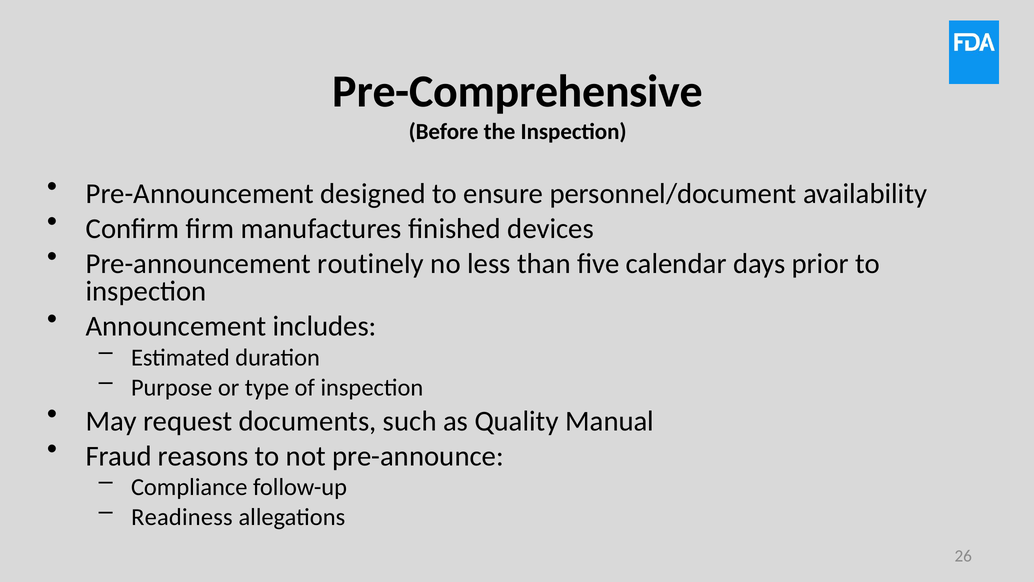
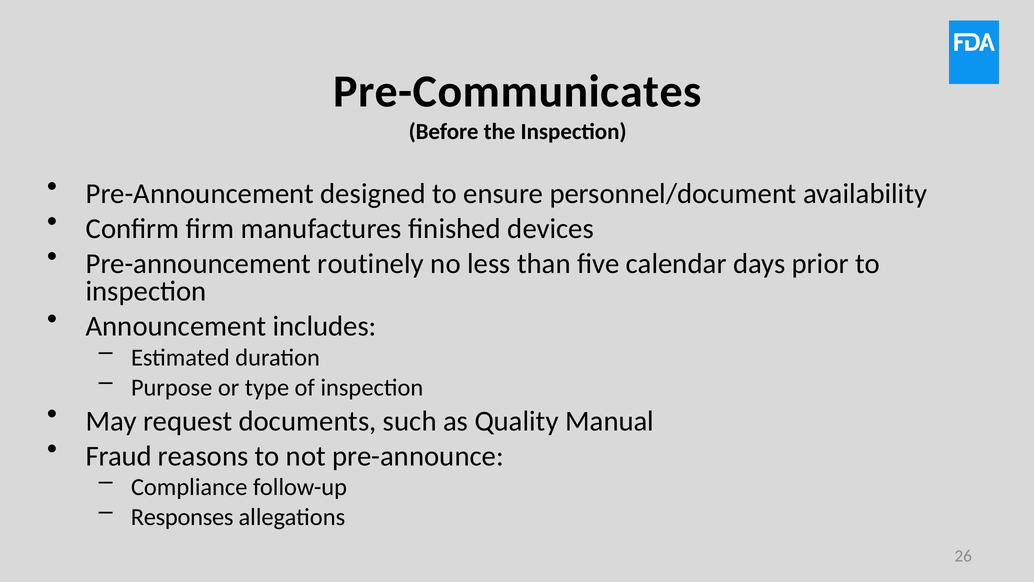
Pre-Comprehensive: Pre-Comprehensive -> Pre-Communicates
Readiness: Readiness -> Responses
